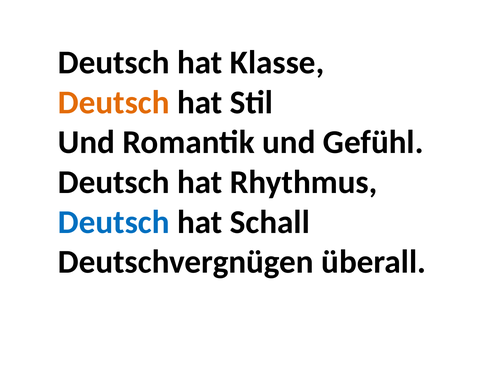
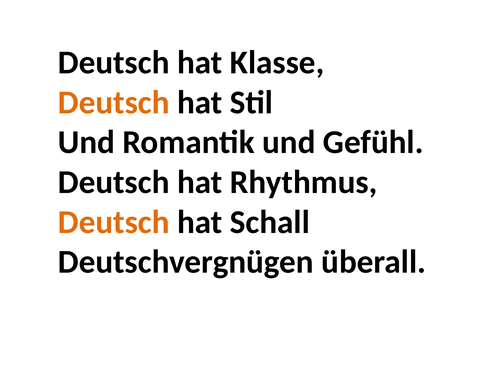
Deutsch at (114, 222) colour: blue -> orange
